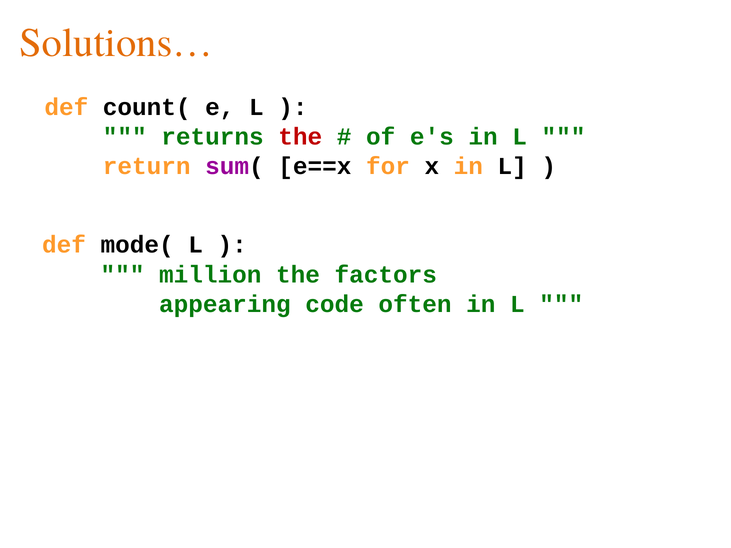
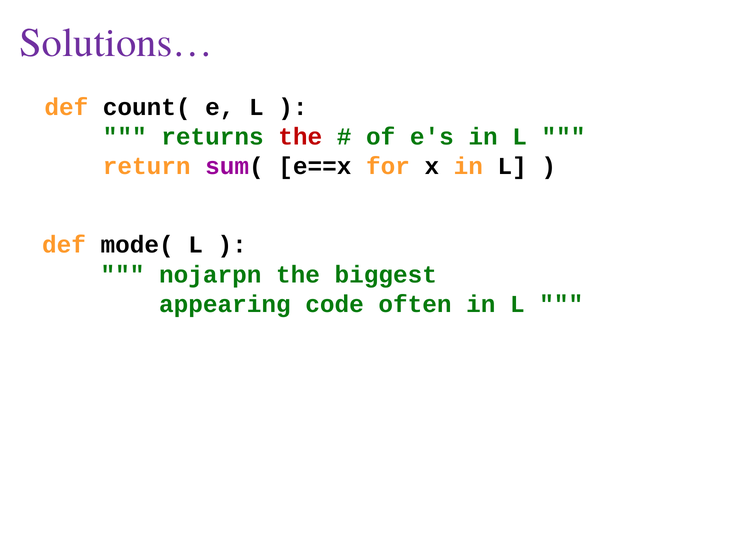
Solutions… colour: orange -> purple
million: million -> nojarpn
factors: factors -> biggest
